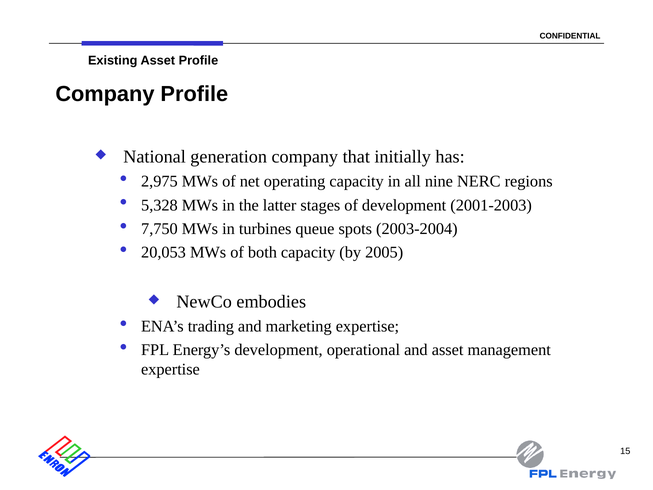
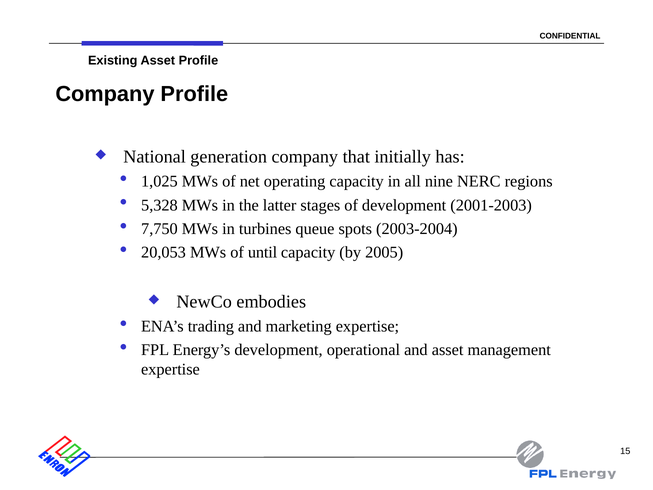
2,975: 2,975 -> 1,025
both: both -> until
